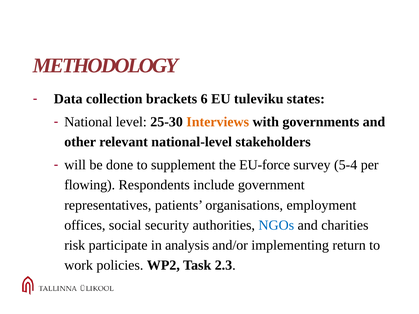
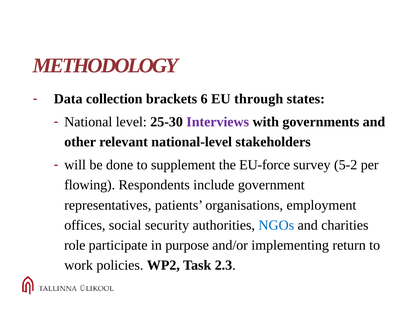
tuleviku: tuleviku -> through
Interviews colour: orange -> purple
5-4: 5-4 -> 5-2
risk: risk -> role
analysis: analysis -> purpose
